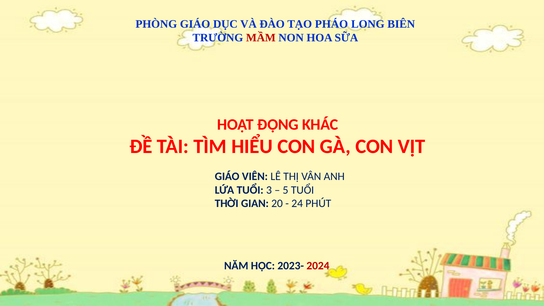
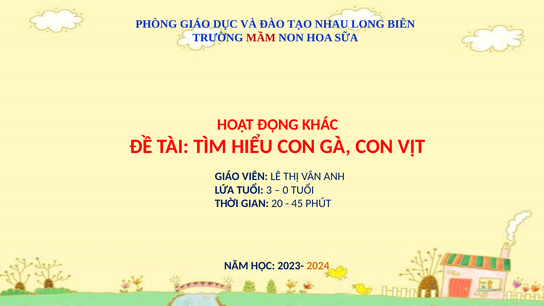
PHÁO: PHÁO -> NHAU
5: 5 -> 0
24: 24 -> 45
2024 colour: red -> orange
